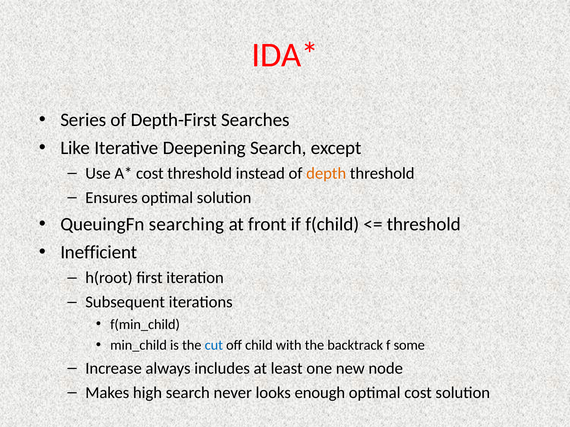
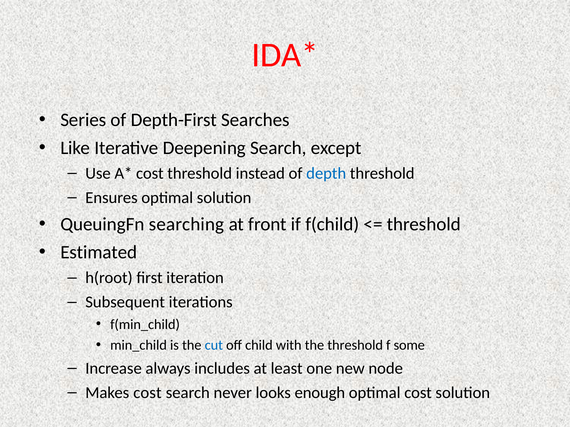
depth colour: orange -> blue
Inefficient: Inefficient -> Estimated
the backtrack: backtrack -> threshold
Makes high: high -> cost
